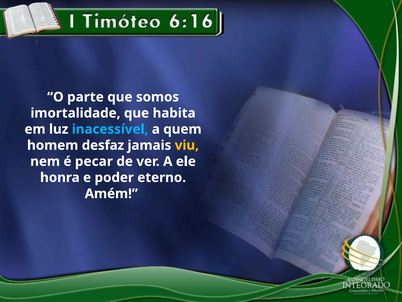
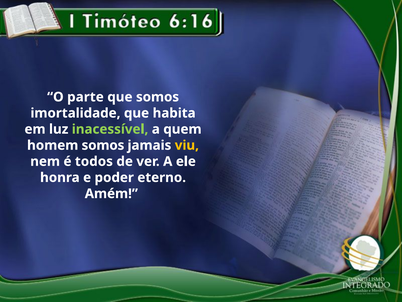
inacessível colour: light blue -> light green
homem desfaz: desfaz -> somos
pecar: pecar -> todos
